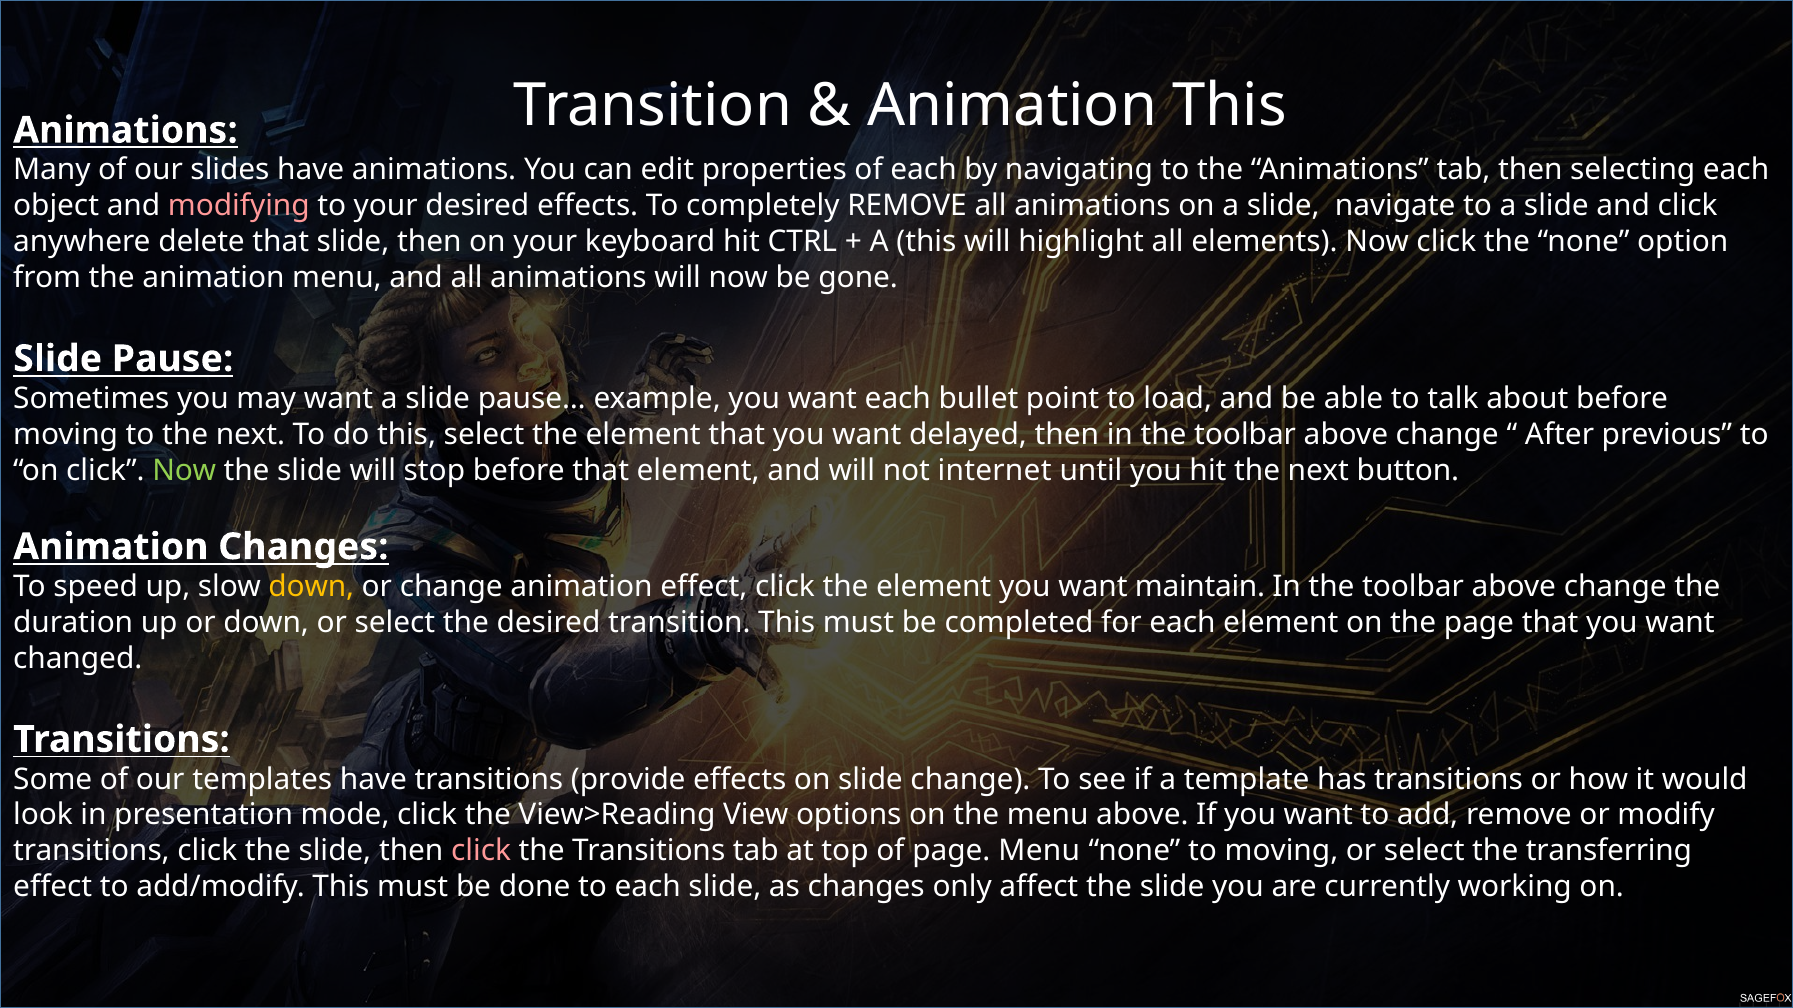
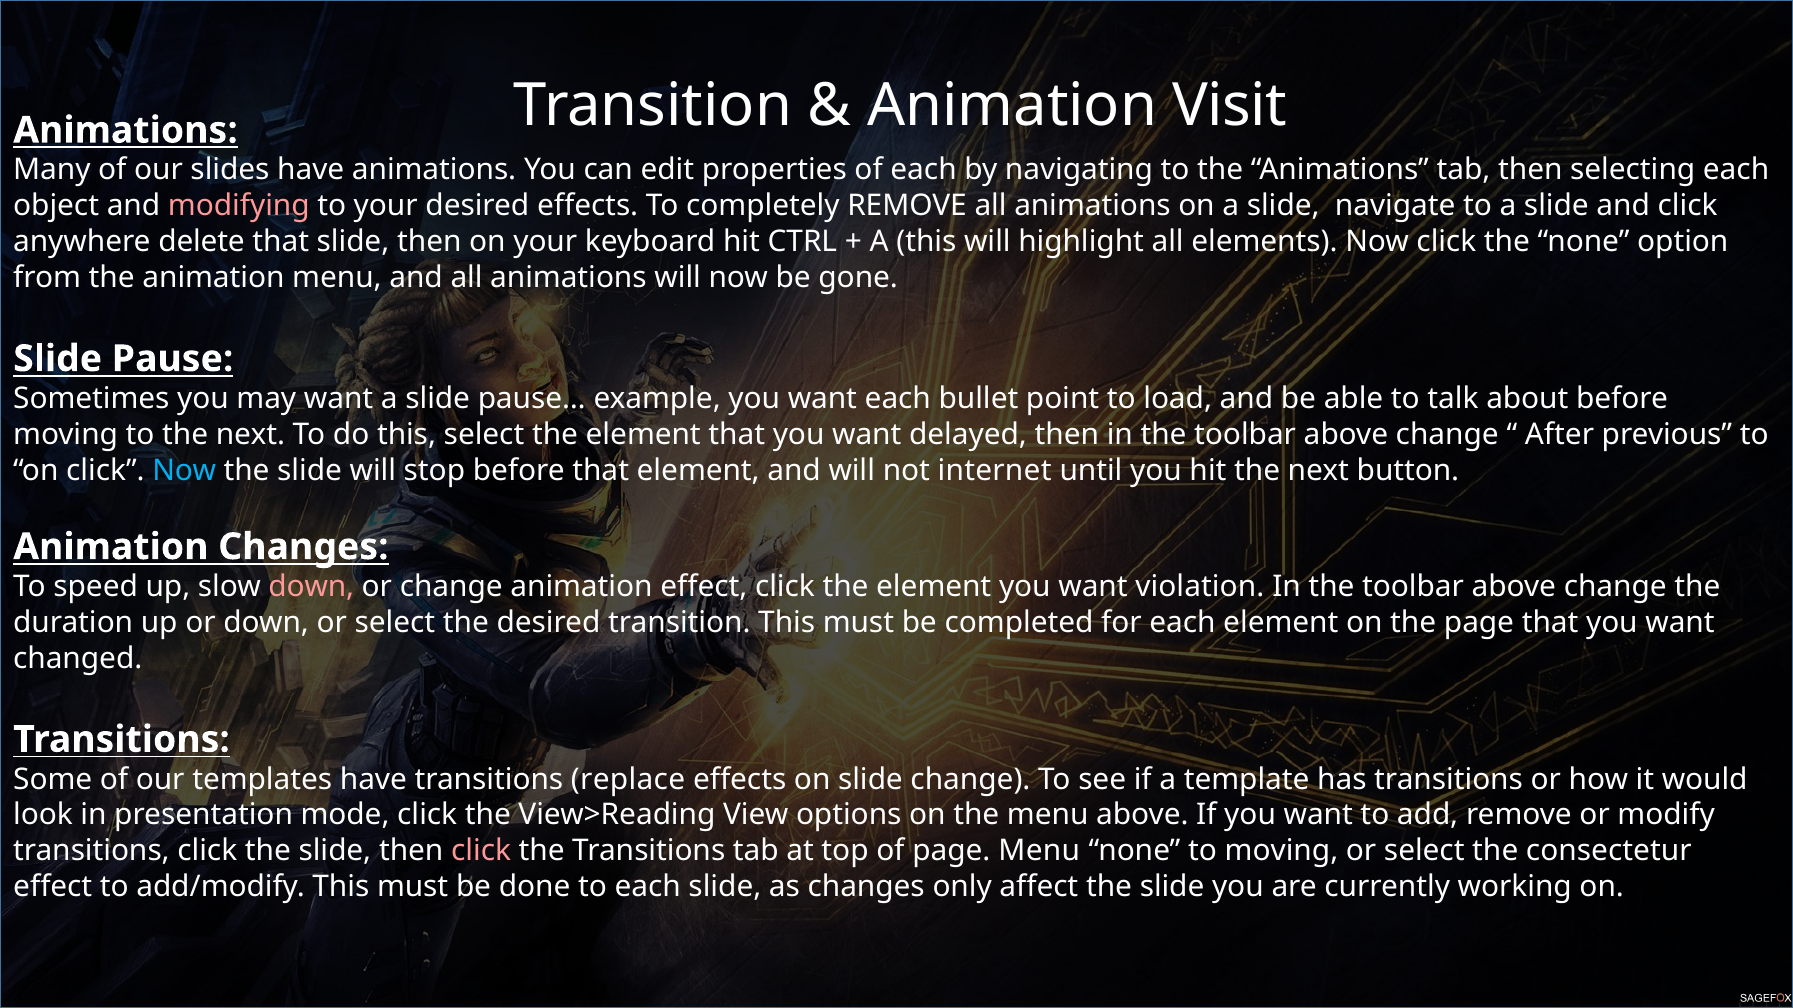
Animation This: This -> Visit
Now at (184, 470) colour: light green -> light blue
down at (311, 587) colour: yellow -> pink
maintain: maintain -> violation
provide: provide -> replace
transferring: transferring -> consectetur
